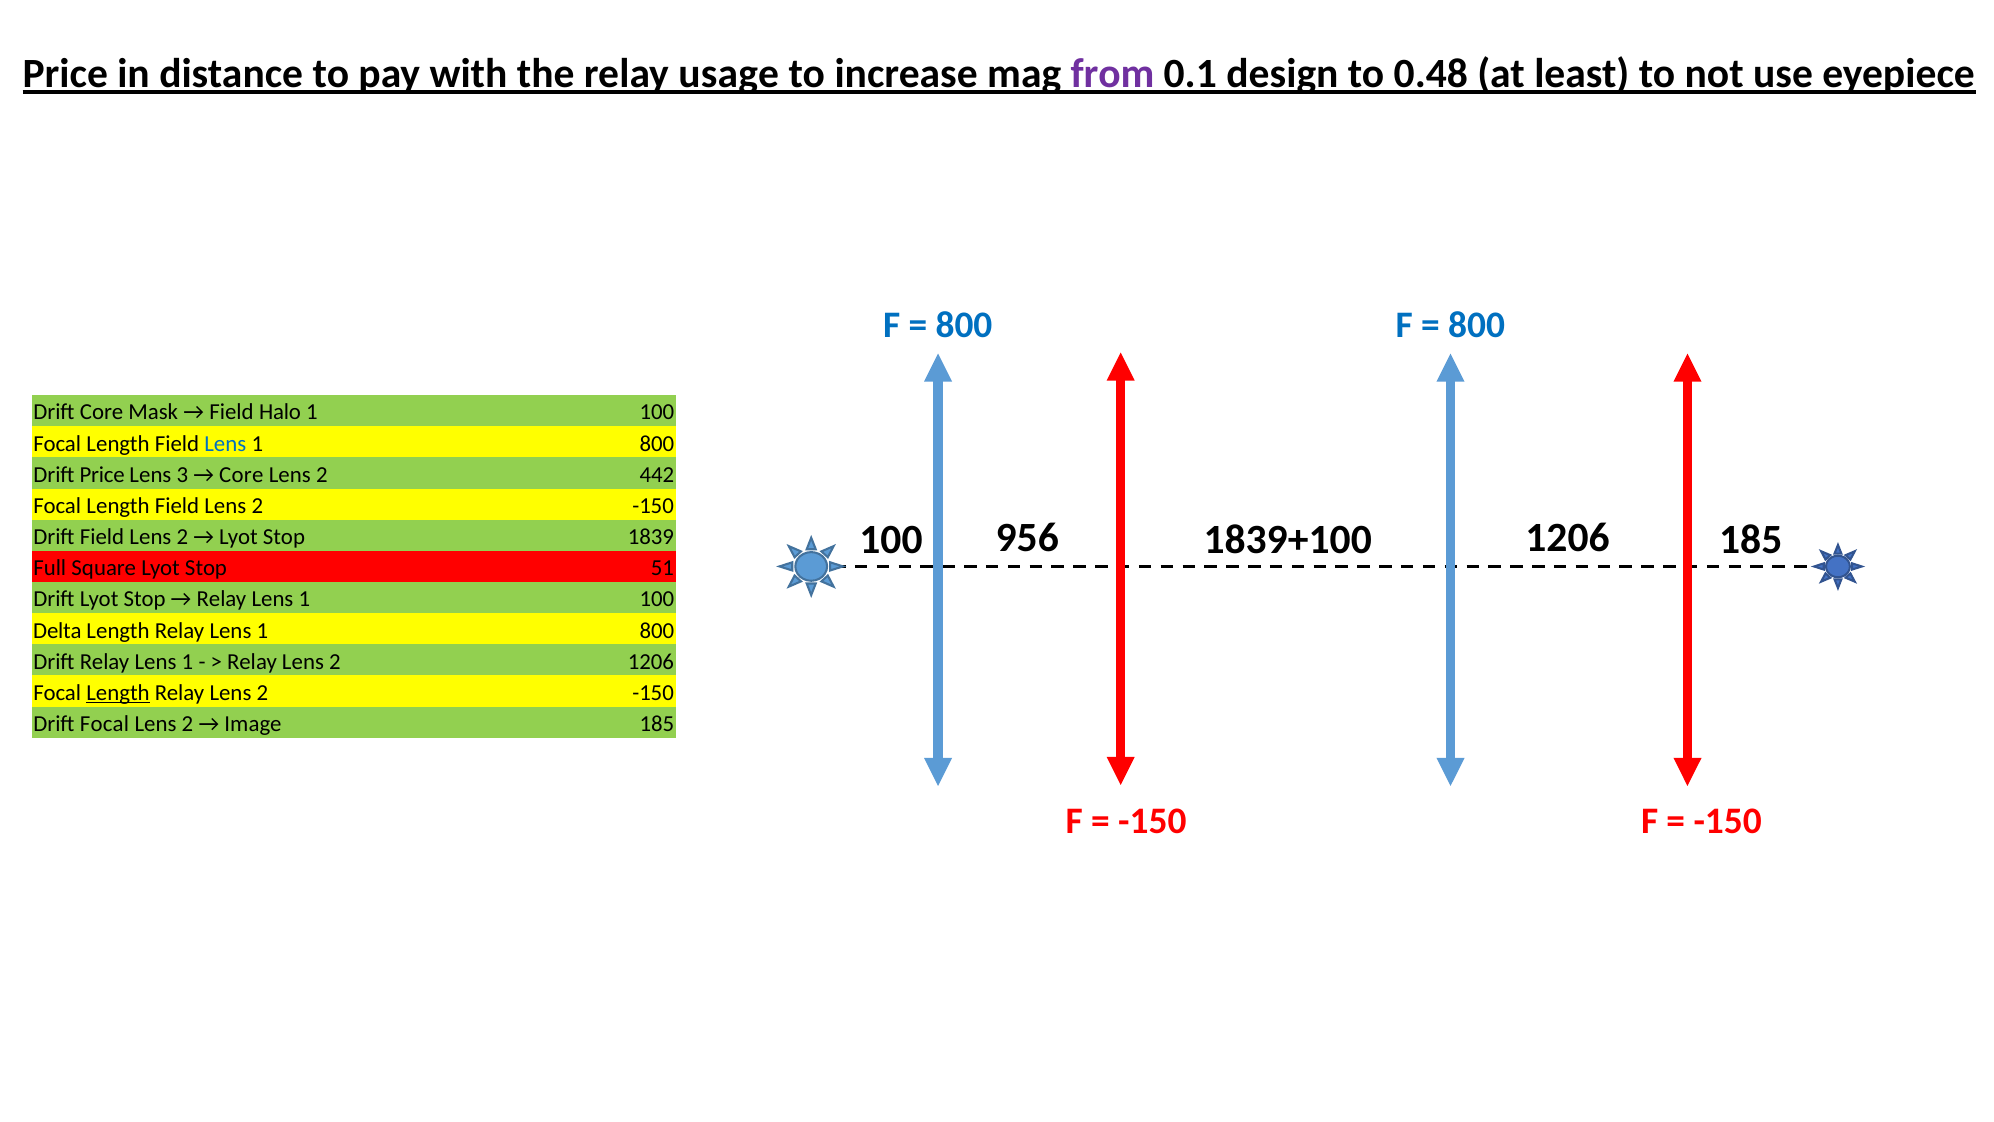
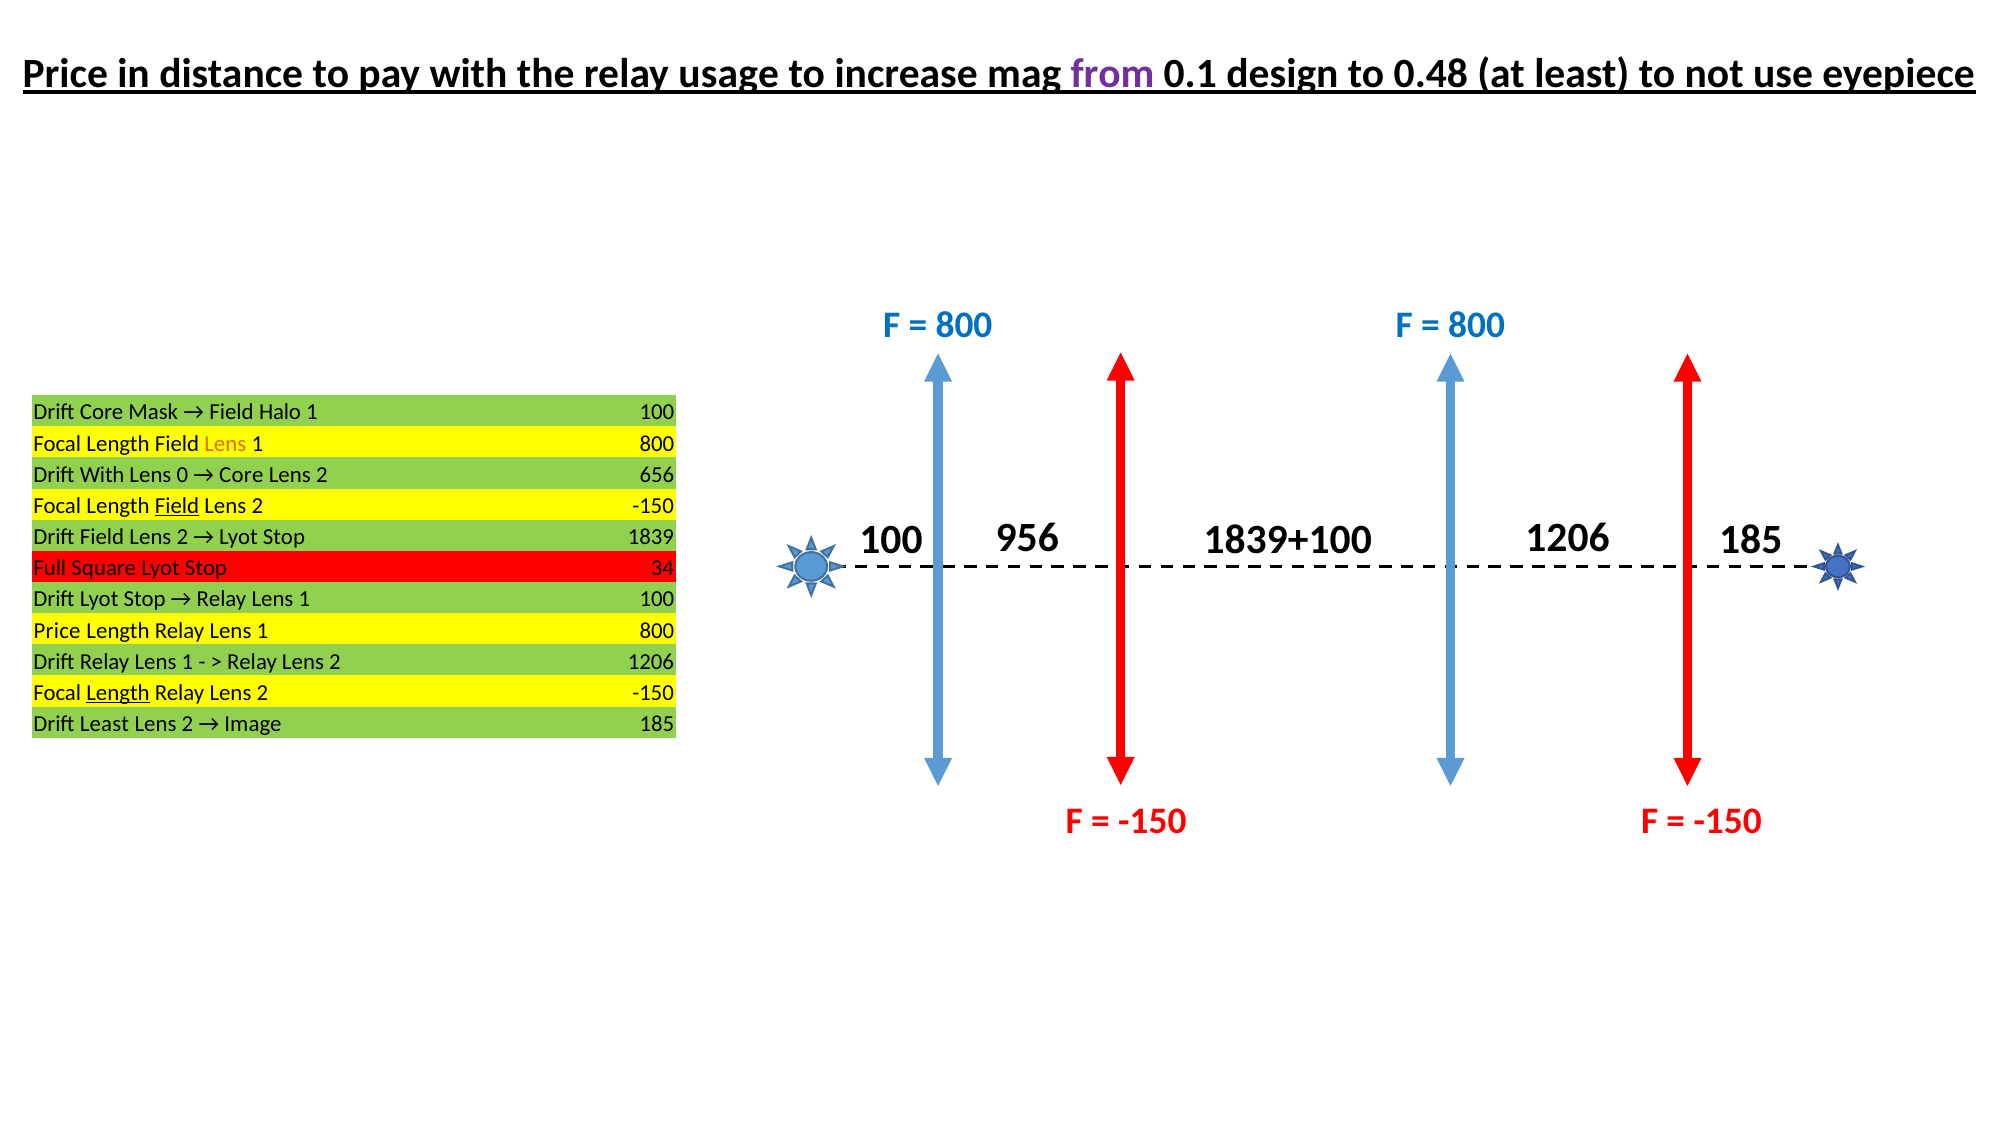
Lens at (225, 443) colour: blue -> orange
Drift Price: Price -> With
3: 3 -> 0
442: 442 -> 656
Field at (177, 506) underline: none -> present
51: 51 -> 34
Delta at (57, 630): Delta -> Price
Drift Focal: Focal -> Least
